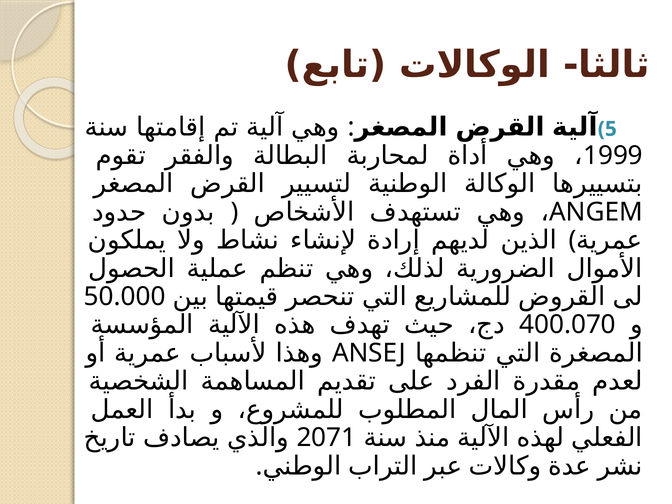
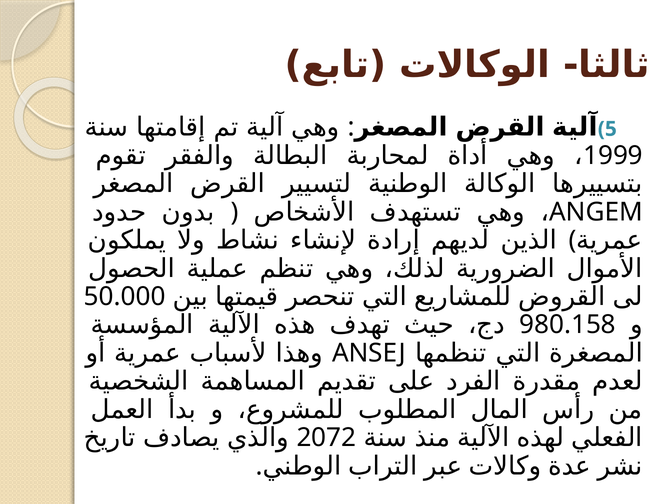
400.070: 400.070 -> 980.158
2071: 2071 -> 2072
